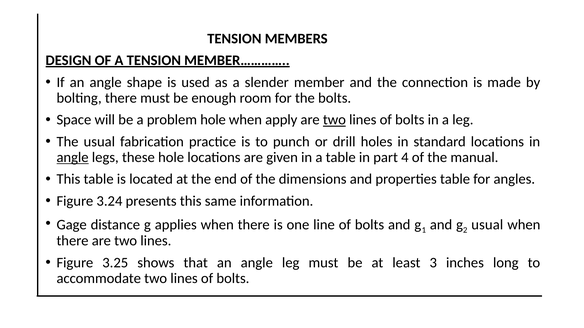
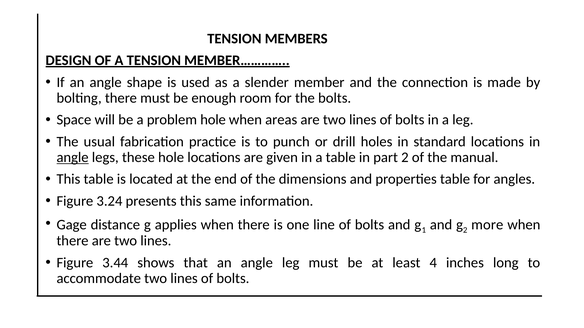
apply: apply -> areas
two at (334, 120) underline: present -> none
part 4: 4 -> 2
usual at (487, 225): usual -> more
3.25: 3.25 -> 3.44
3: 3 -> 4
